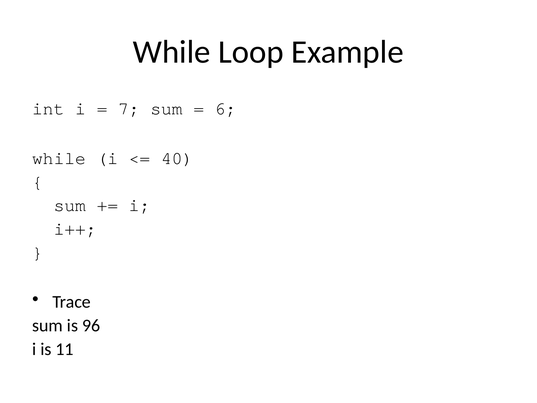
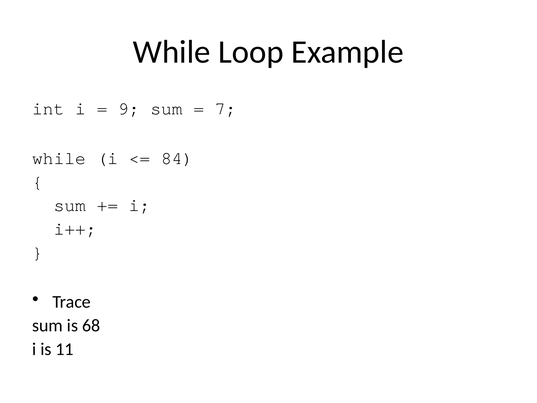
7: 7 -> 9
6: 6 -> 7
40: 40 -> 84
96: 96 -> 68
